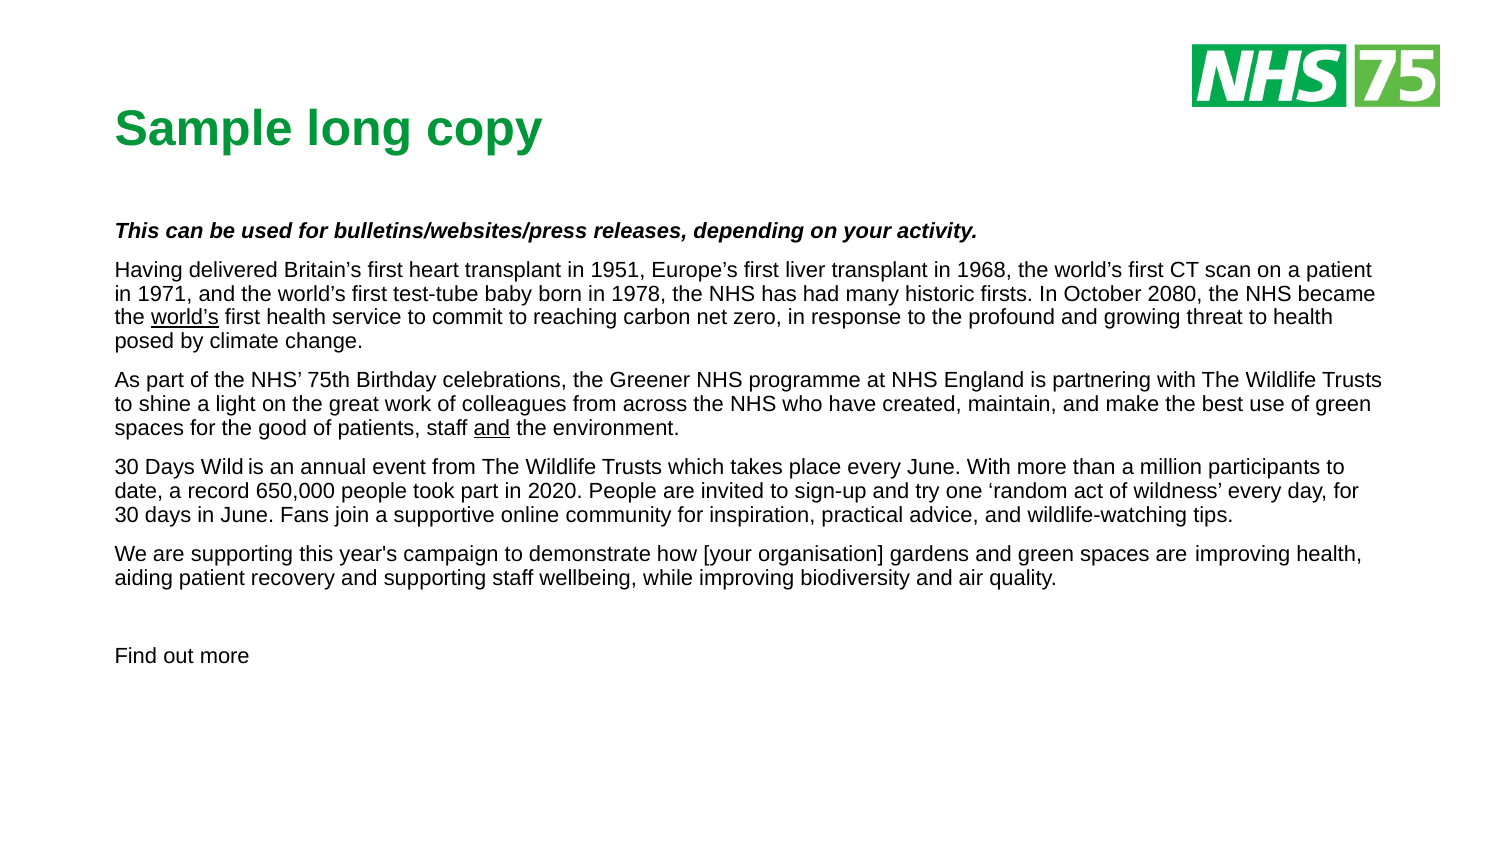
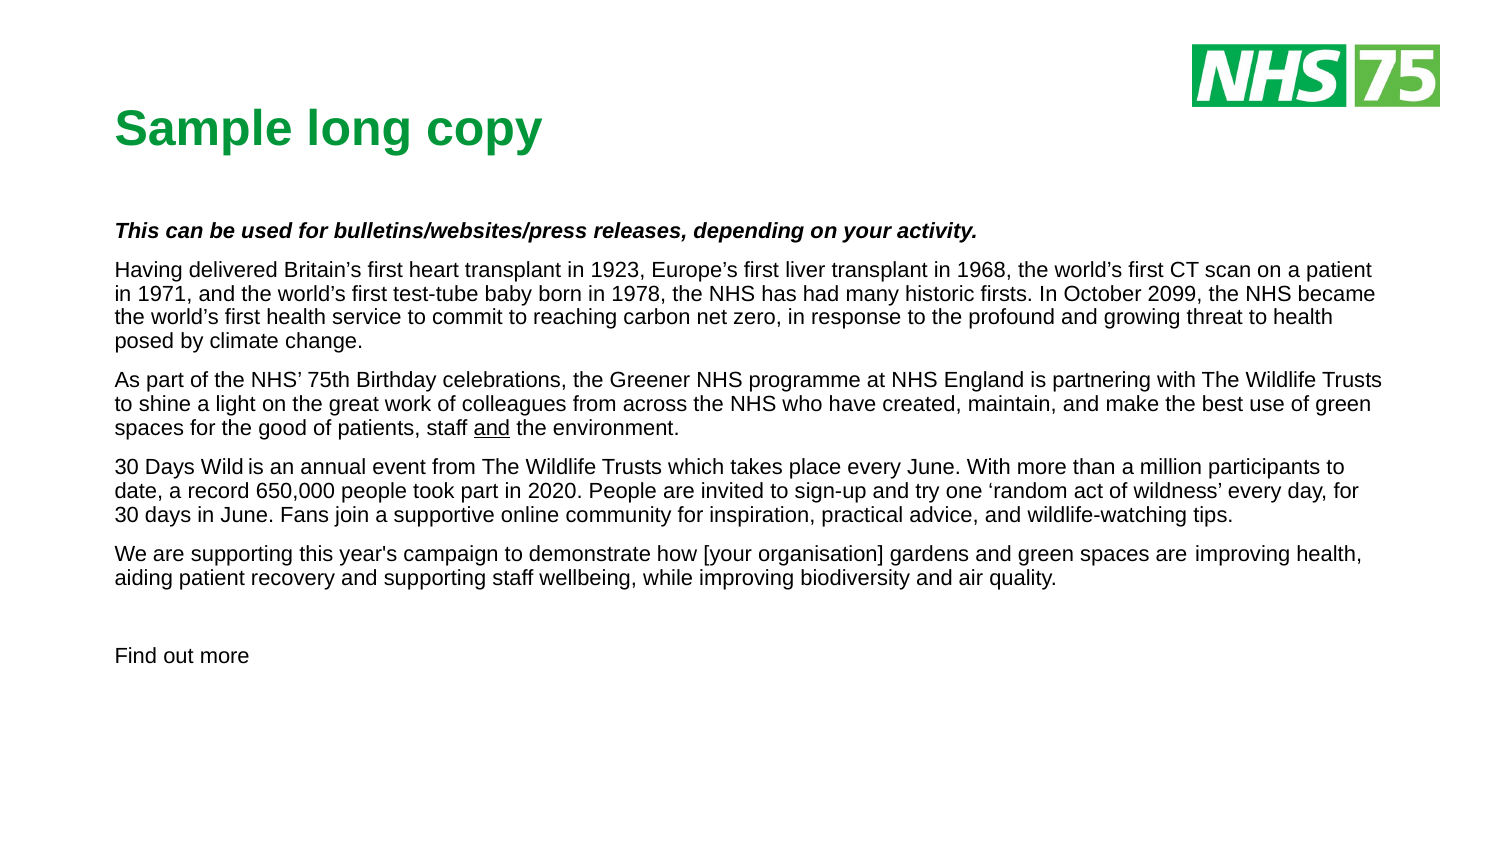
1951: 1951 -> 1923
2080: 2080 -> 2099
world’s at (185, 318) underline: present -> none
